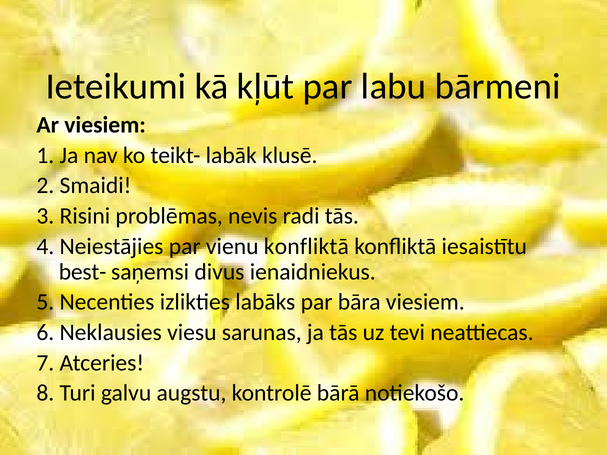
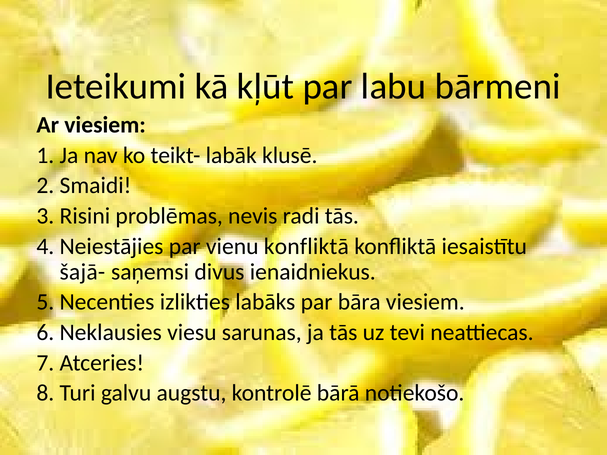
best-: best- -> šajā-
